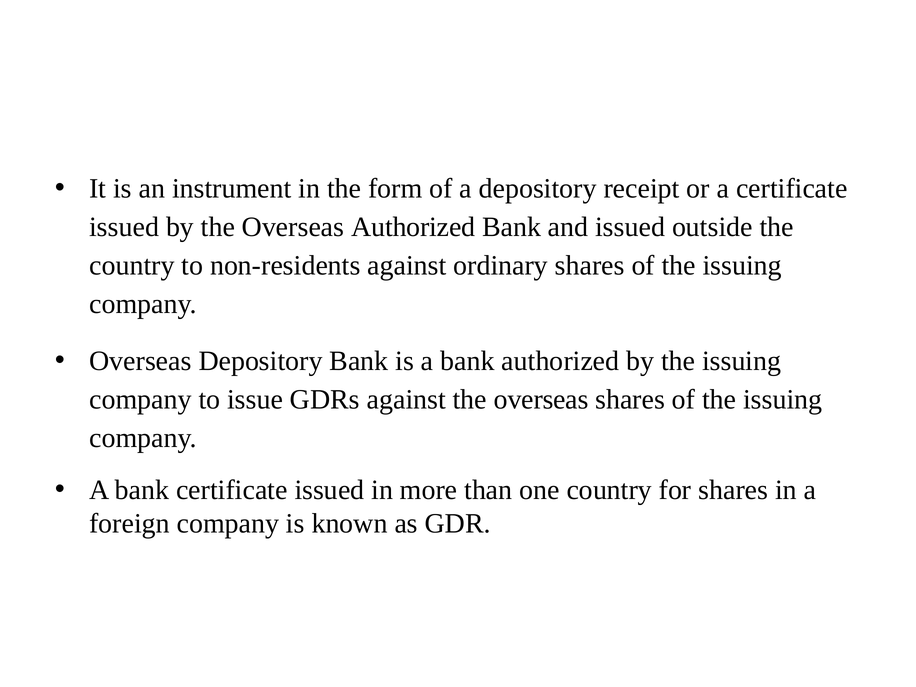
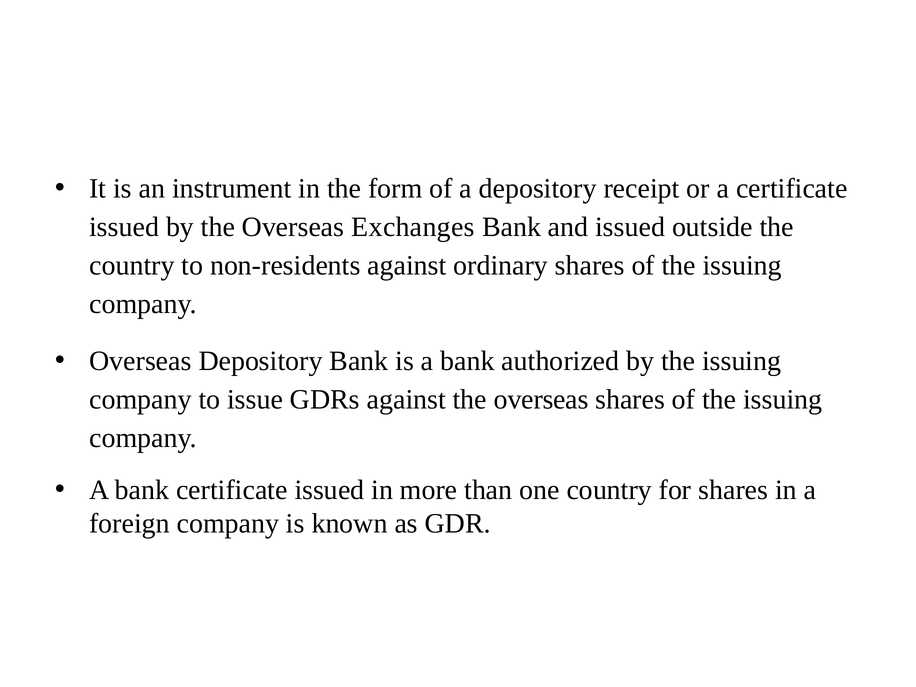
Overseas Authorized: Authorized -> Exchanges
